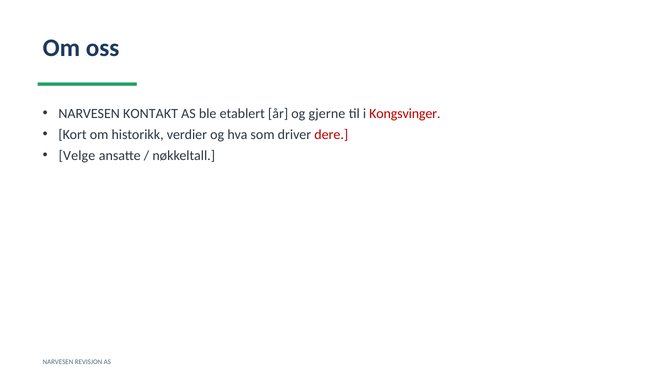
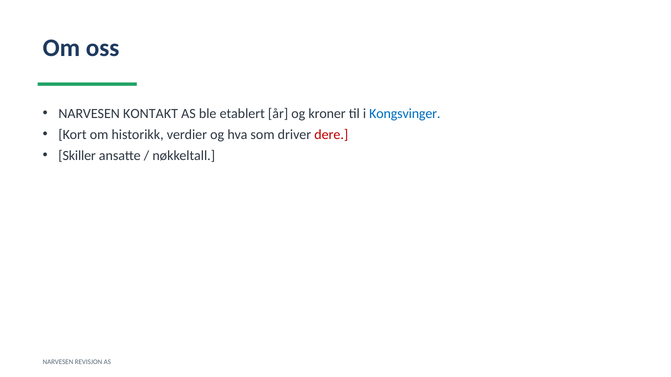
gjerne: gjerne -> kroner
Kongsvinger colour: red -> blue
Velge: Velge -> Skiller
